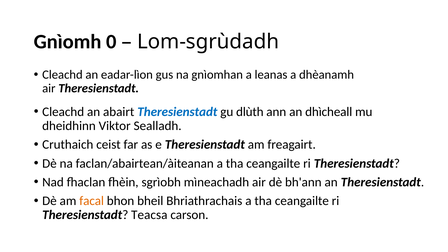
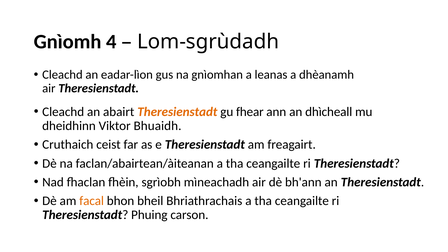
0: 0 -> 4
Theresienstadt at (177, 112) colour: blue -> orange
dlùth: dlùth -> fhear
Sealladh: Sealladh -> Bhuaidh
Teacsa: Teacsa -> Phuing
